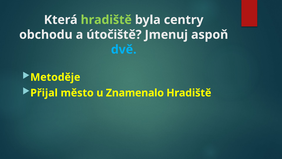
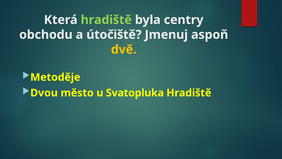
dvě colour: light blue -> yellow
Přijal: Přijal -> Dvou
Znamenalo: Znamenalo -> Svatopluka
